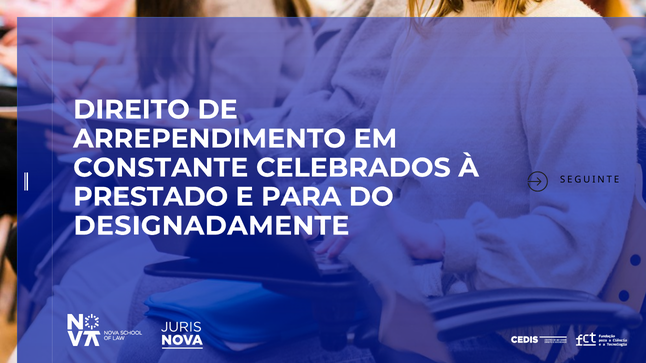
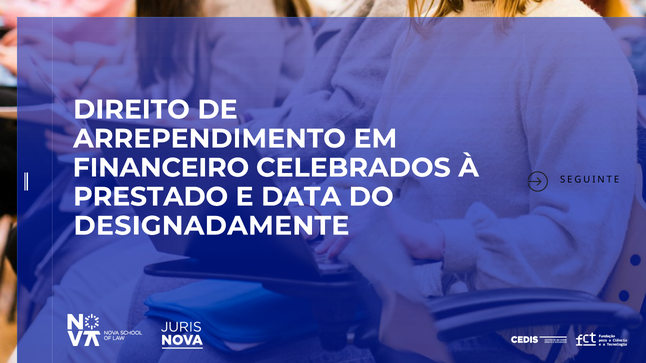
CONSTANTE: CONSTANTE -> FINANCEIRO
PARA: PARA -> DATA
